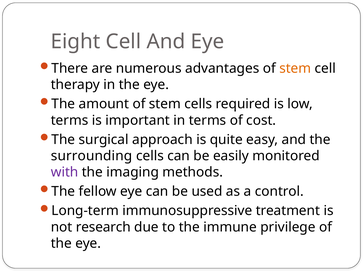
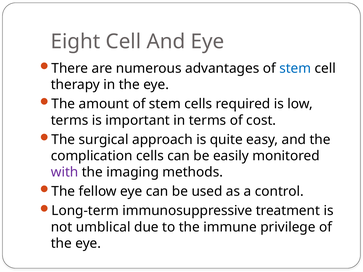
stem at (295, 68) colour: orange -> blue
surrounding: surrounding -> complication
research: research -> umblical
